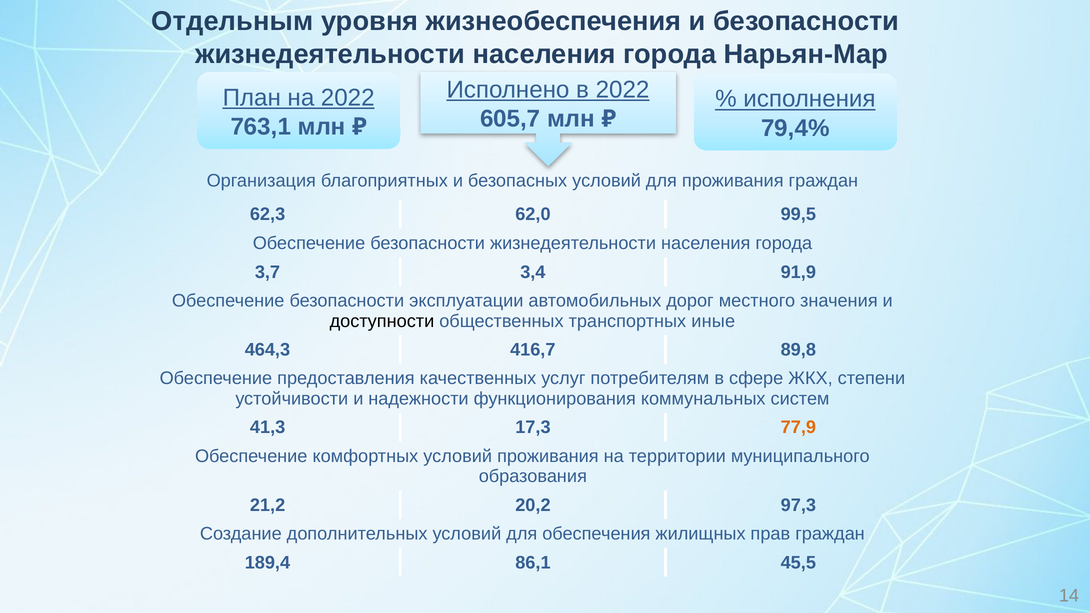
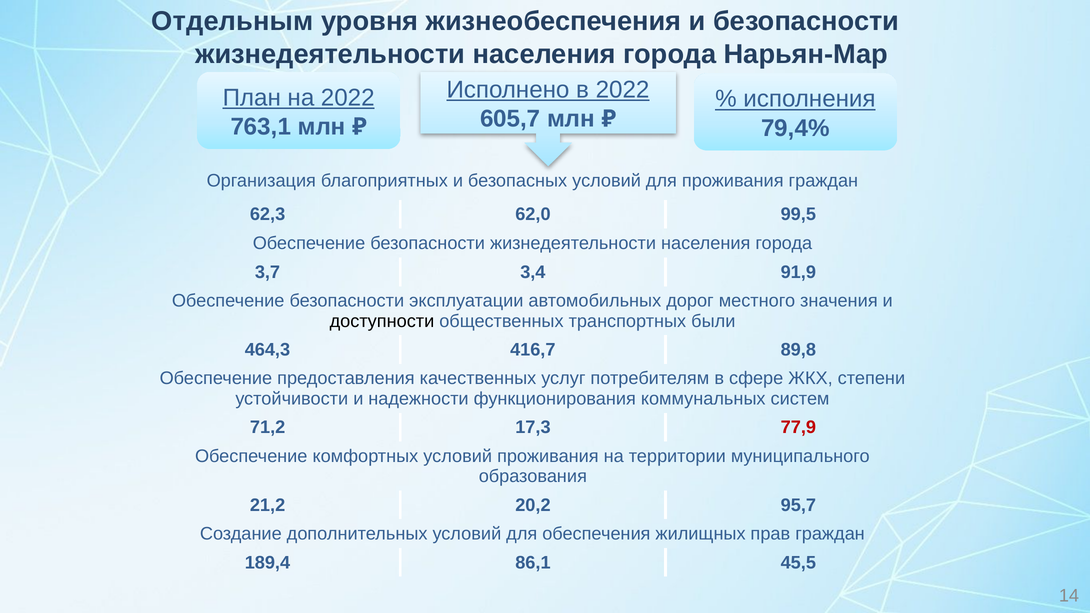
иные: иные -> были
41,3: 41,3 -> 71,2
77,9 colour: orange -> red
97,3: 97,3 -> 95,7
